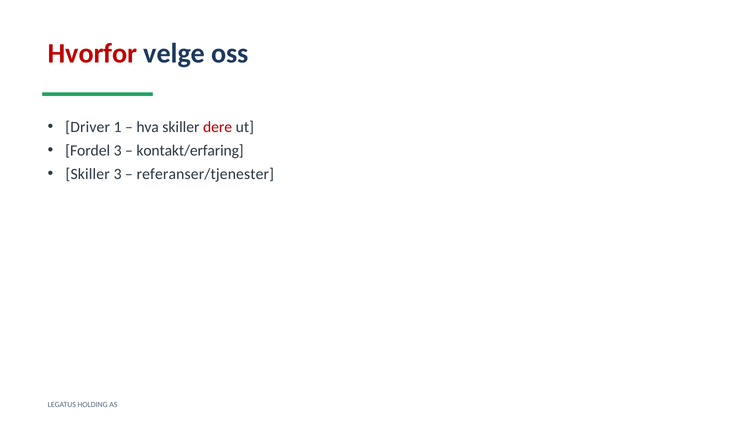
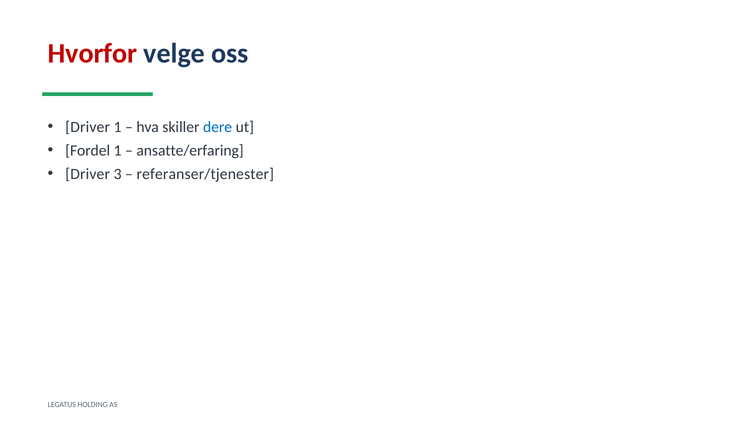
dere colour: red -> blue
Fordel 3: 3 -> 1
kontakt/erfaring: kontakt/erfaring -> ansatte/erfaring
Skiller at (88, 174): Skiller -> Driver
